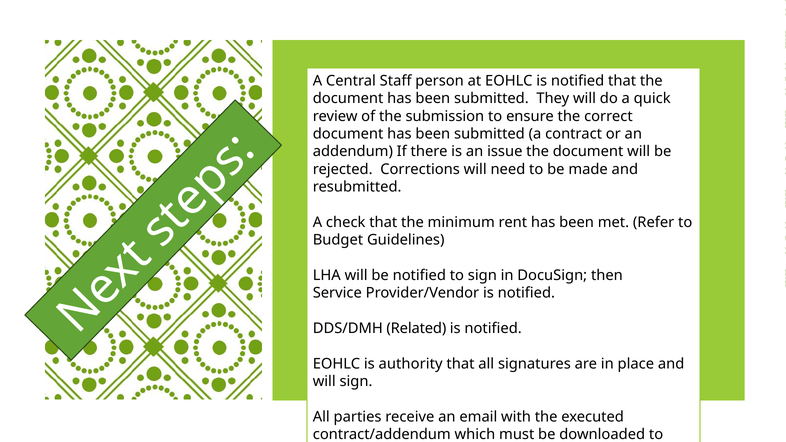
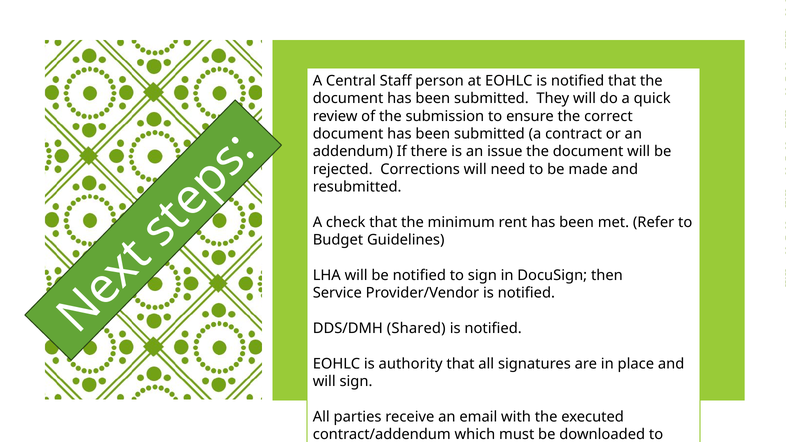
Related: Related -> Shared
